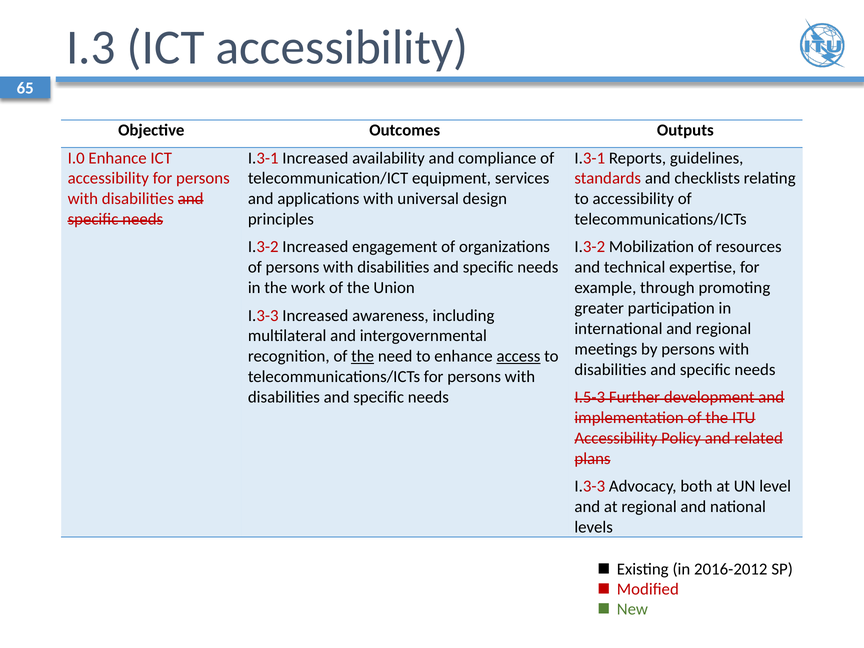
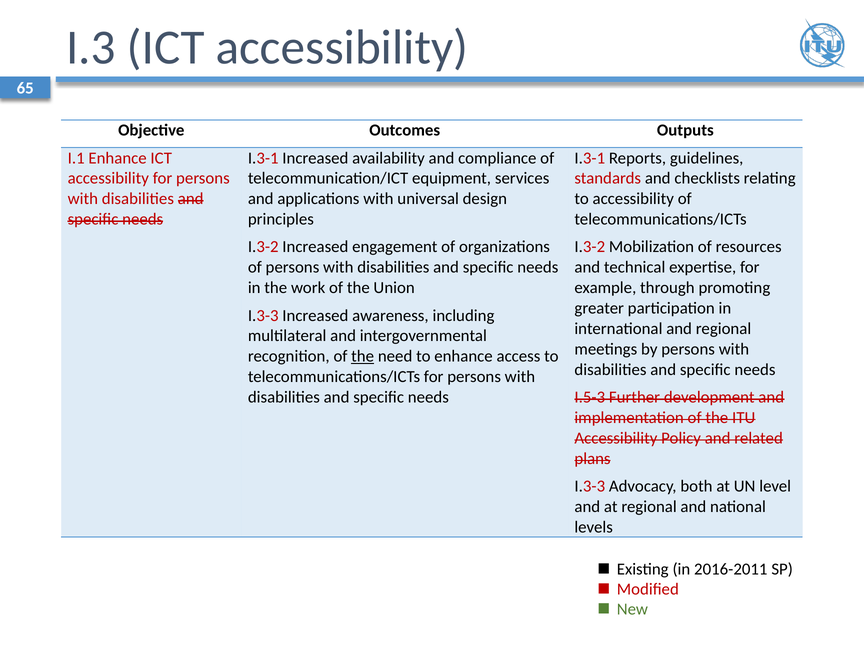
I.0: I.0 -> I.1
access underline: present -> none
2016-2012: 2016-2012 -> 2016-2011
